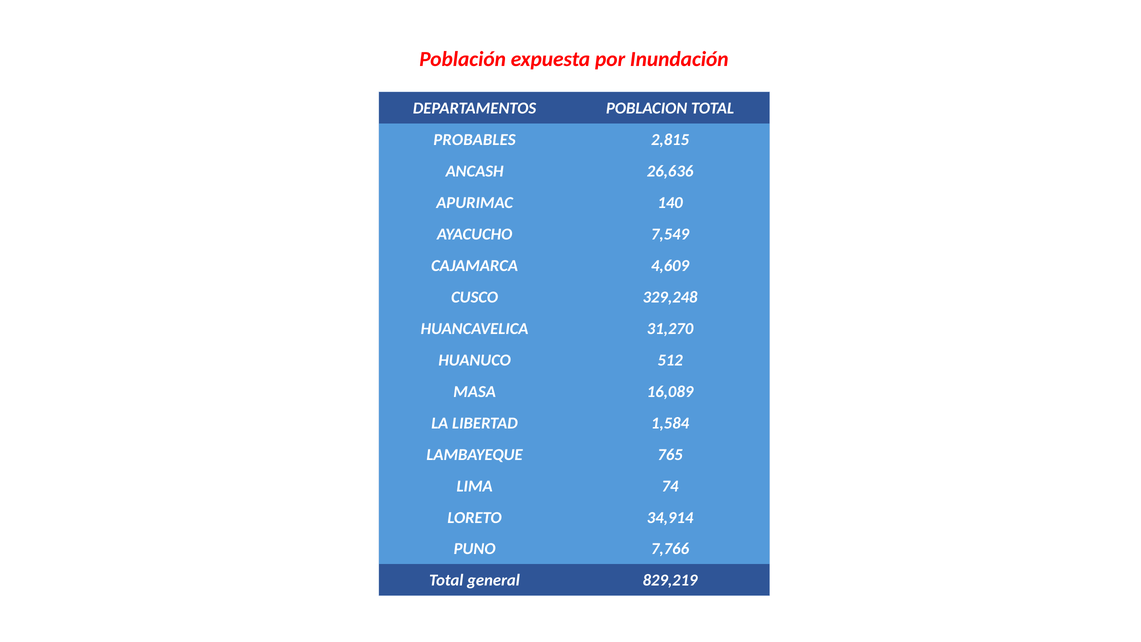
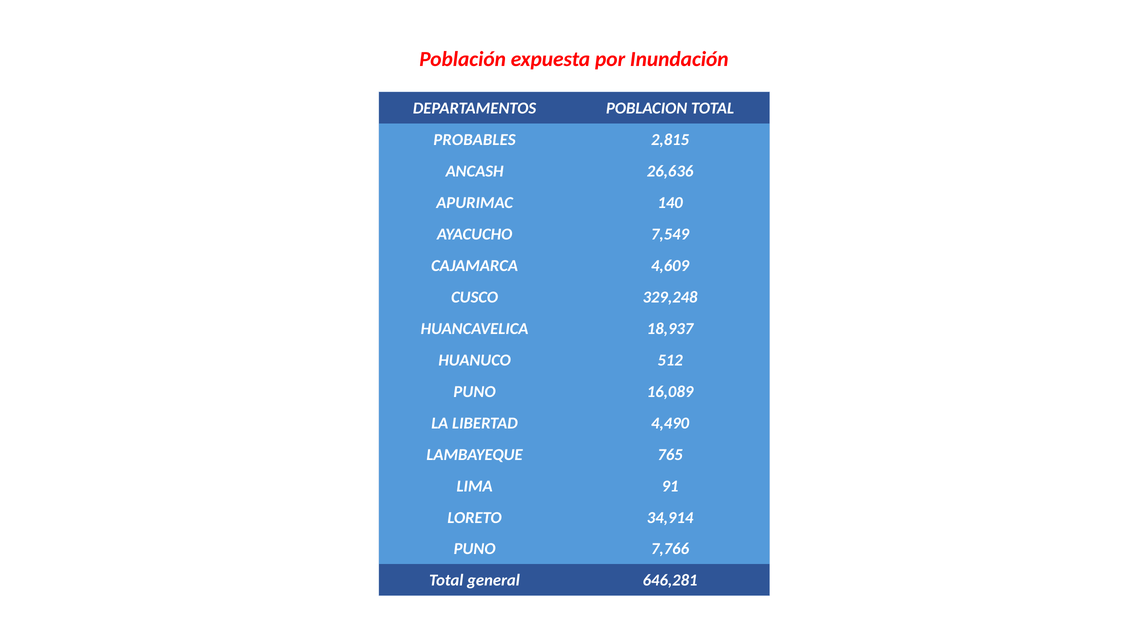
31,270: 31,270 -> 18,937
MASA at (475, 391): MASA -> PUNO
1,584: 1,584 -> 4,490
74: 74 -> 91
829,219: 829,219 -> 646,281
